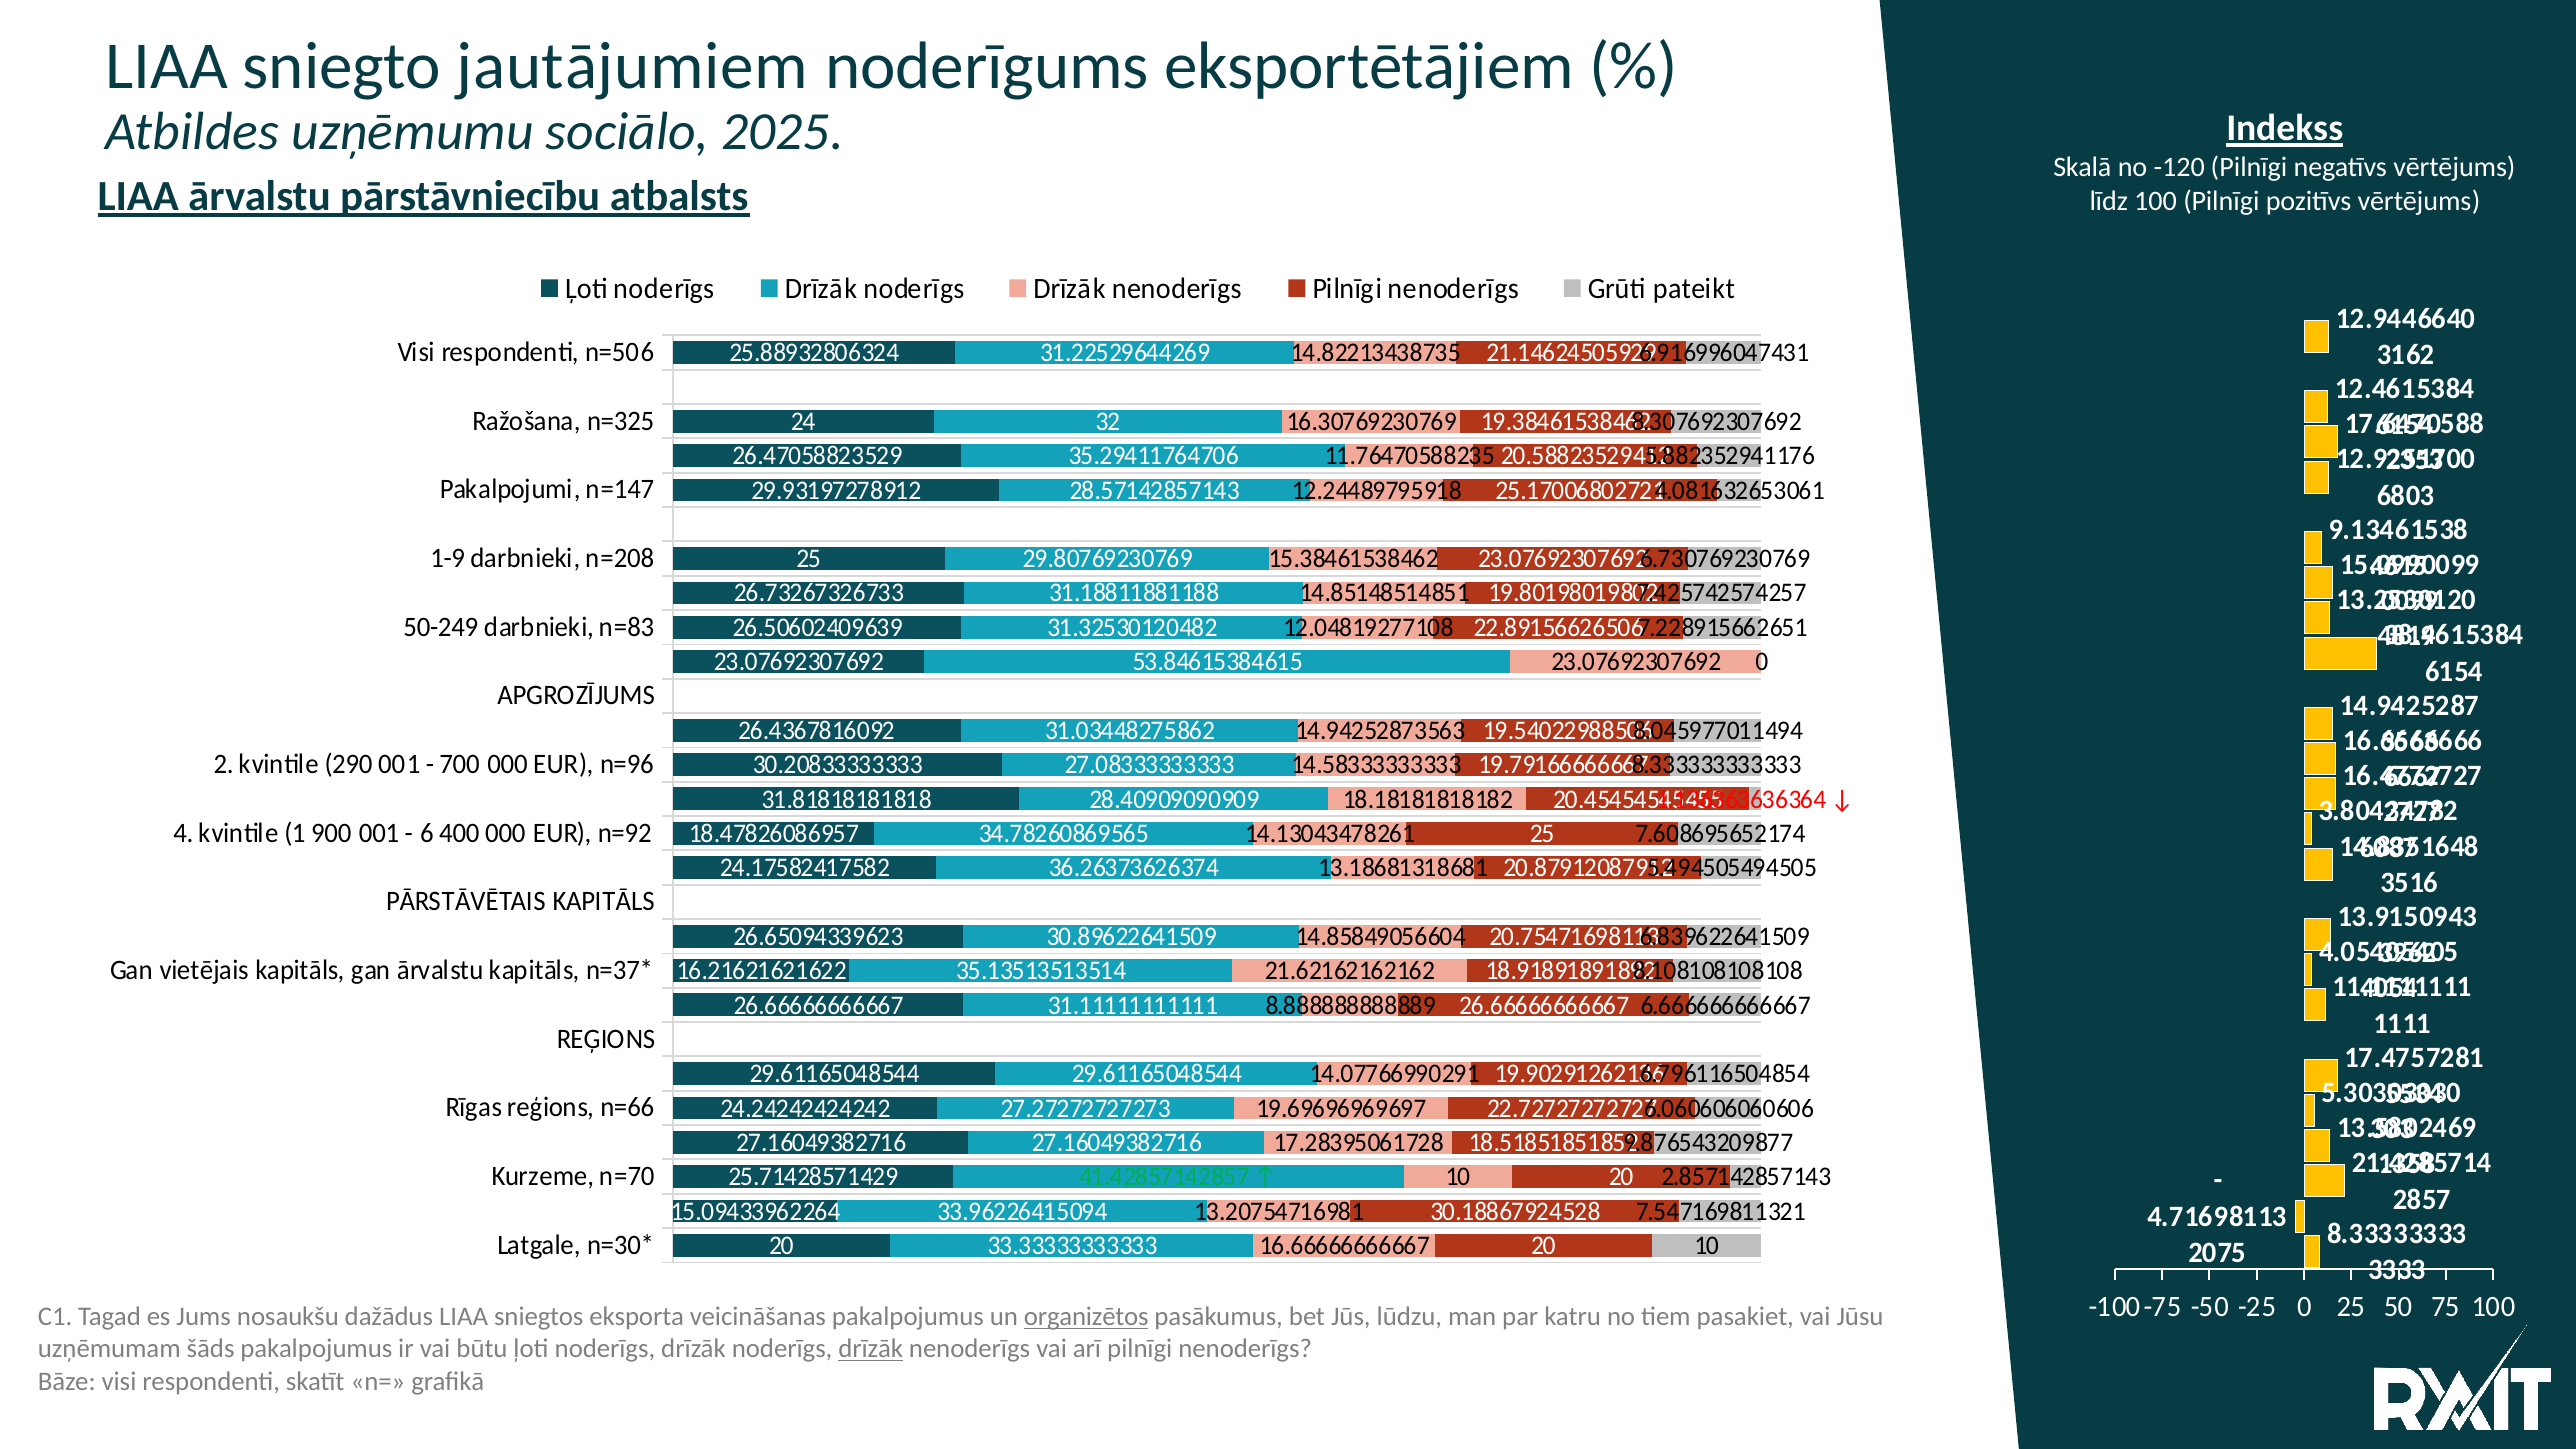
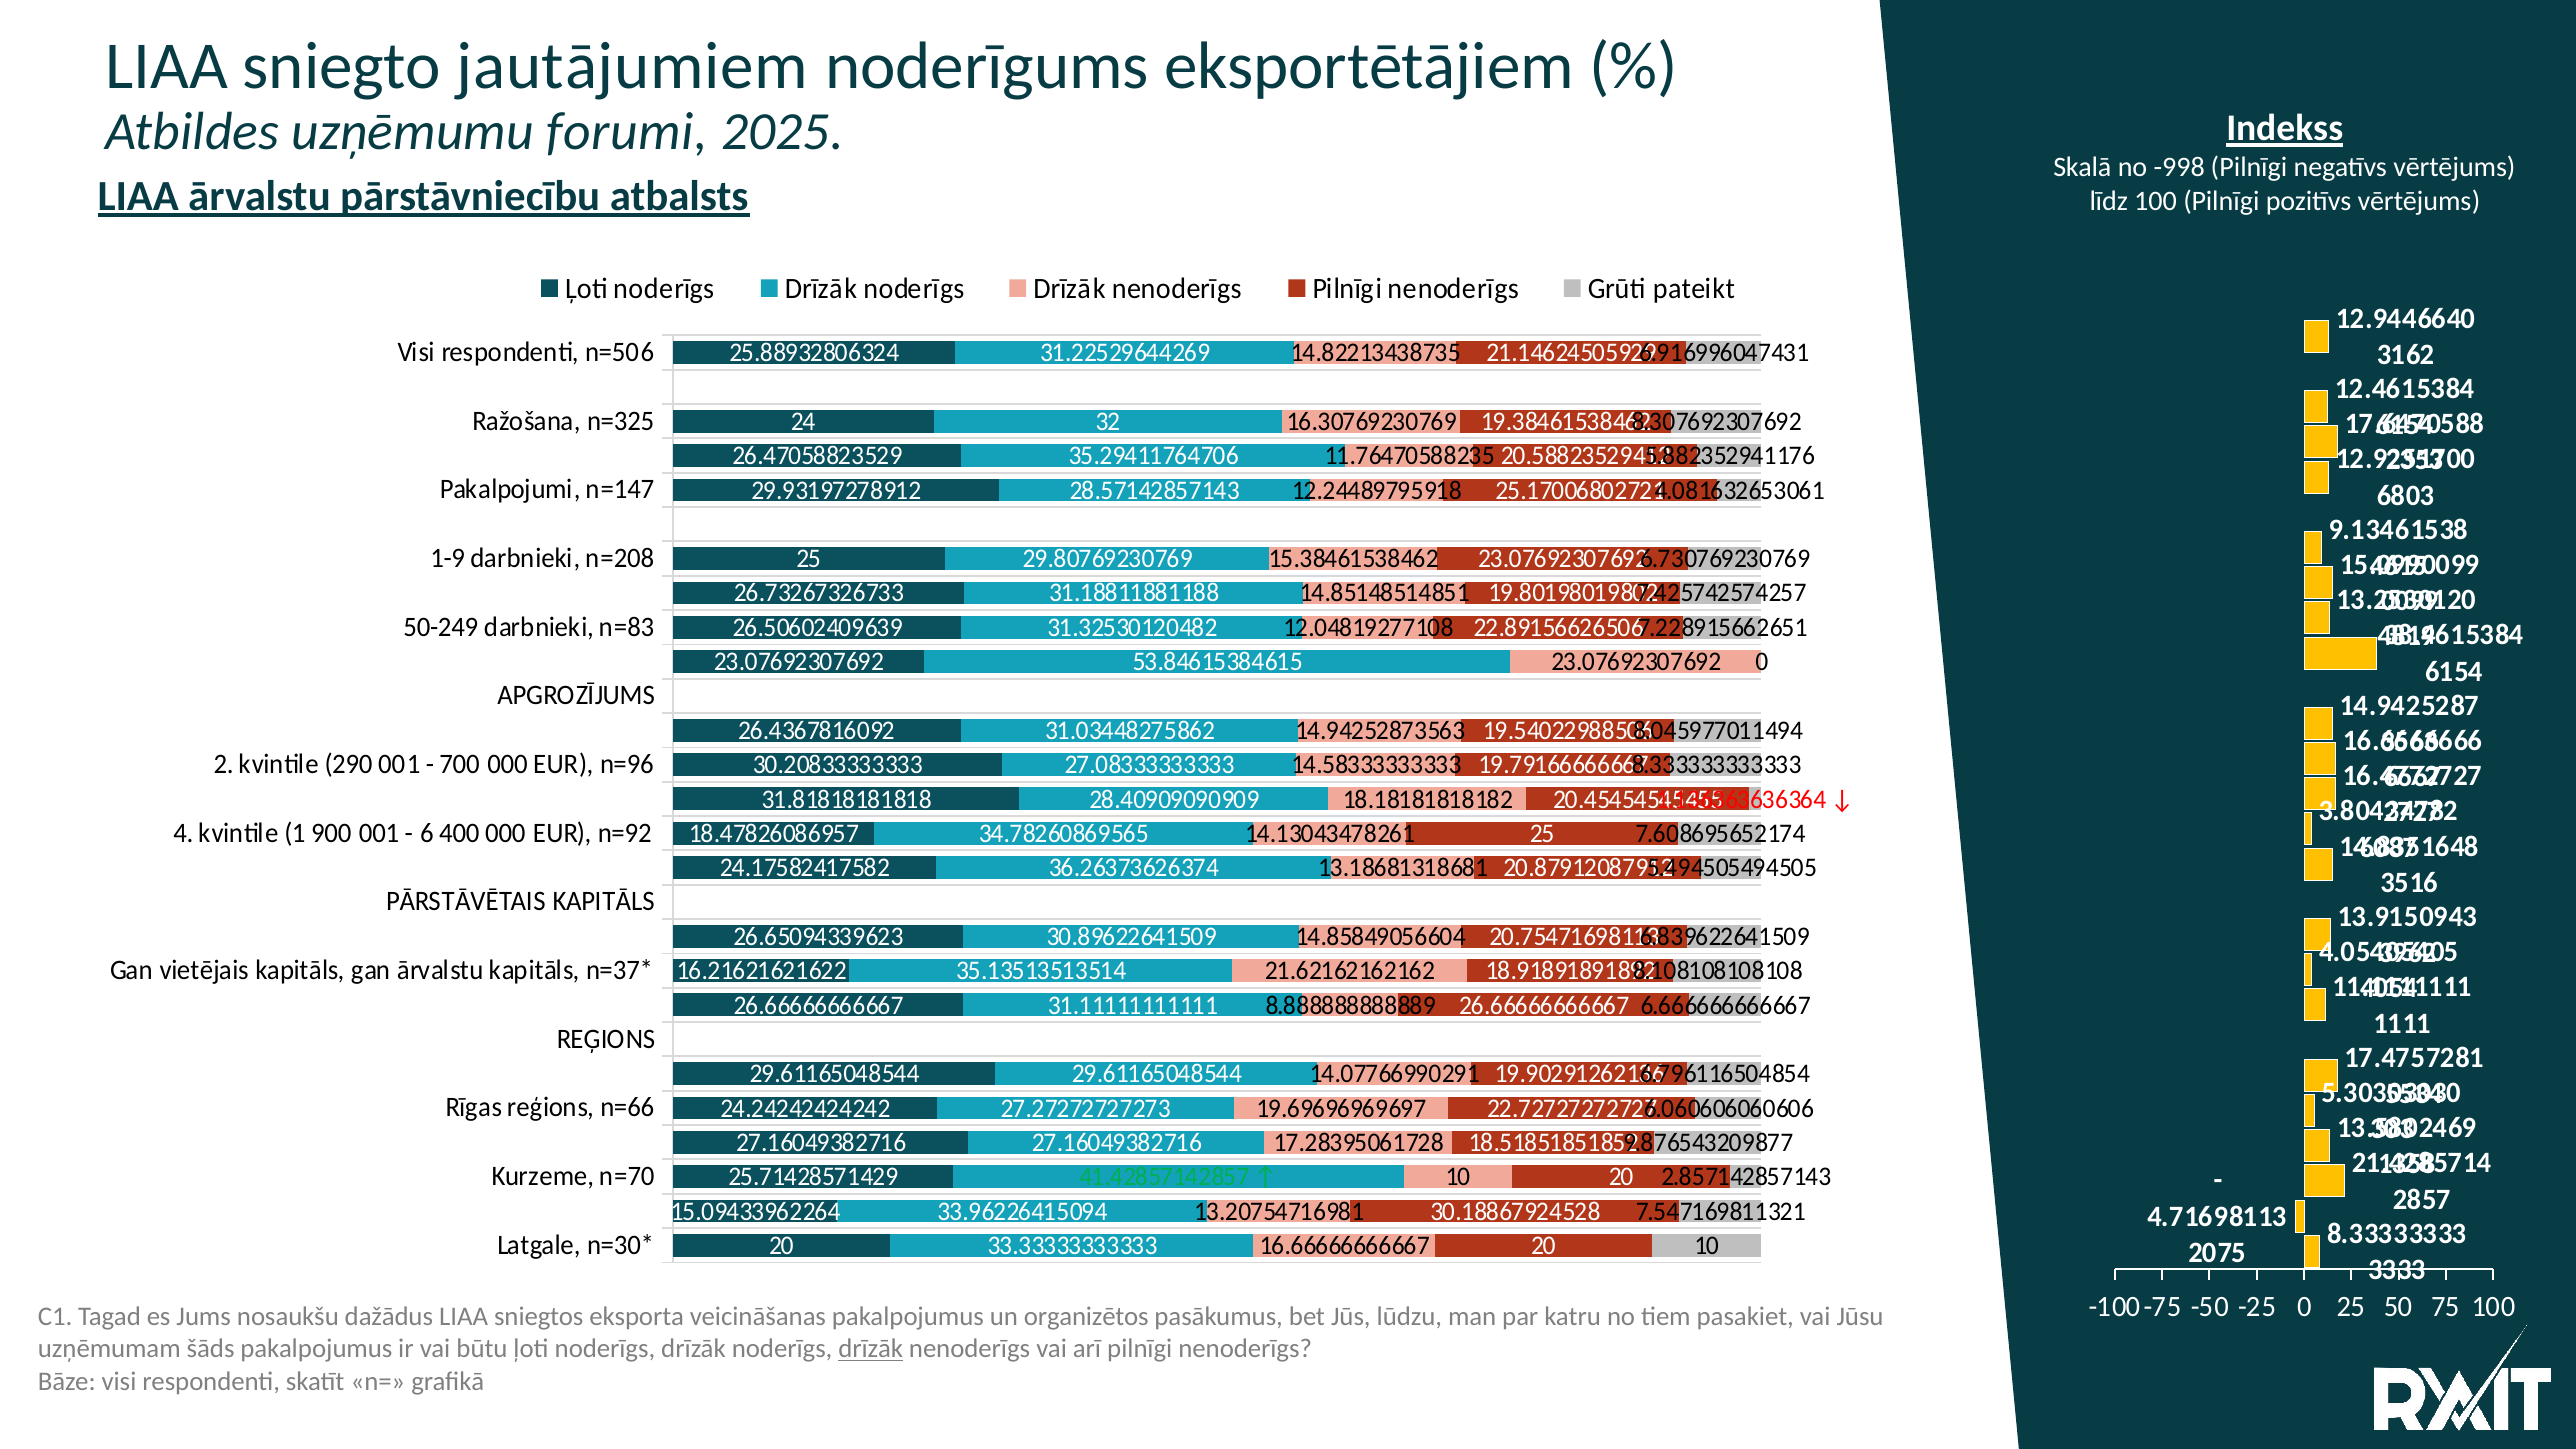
sociālo: sociālo -> forumi
-120: -120 -> -998
organizētos underline: present -> none
